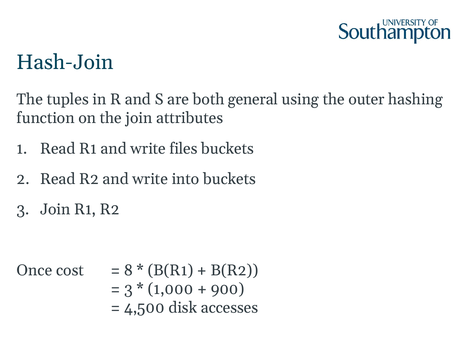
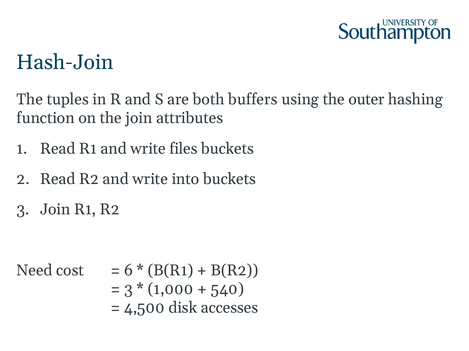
general: general -> buffers
Once: Once -> Need
8: 8 -> 6
900: 900 -> 540
